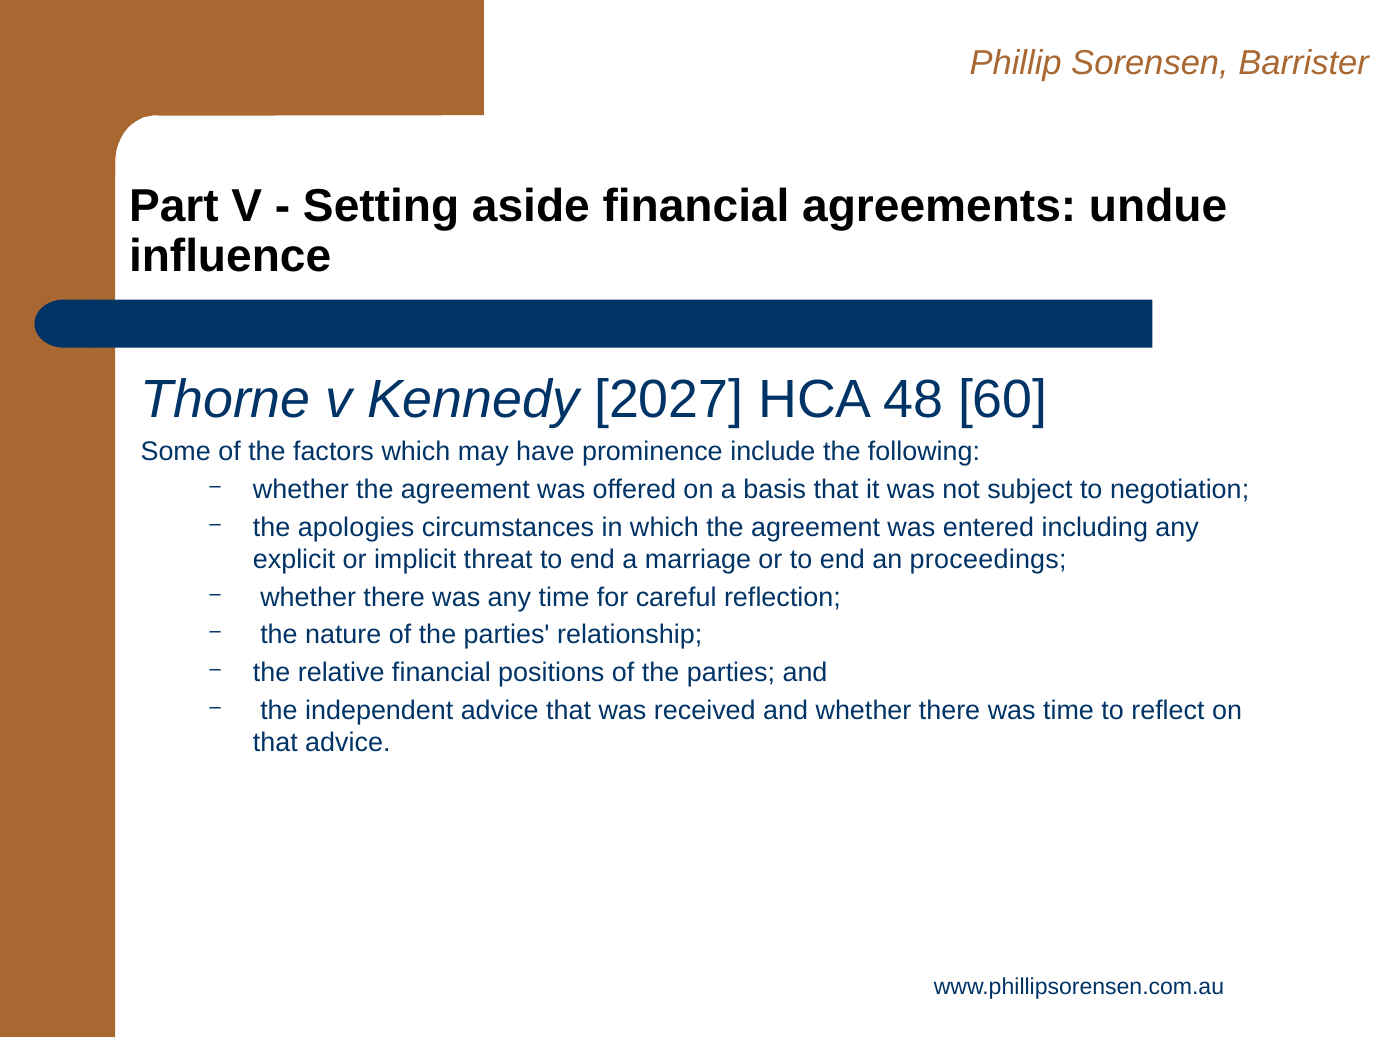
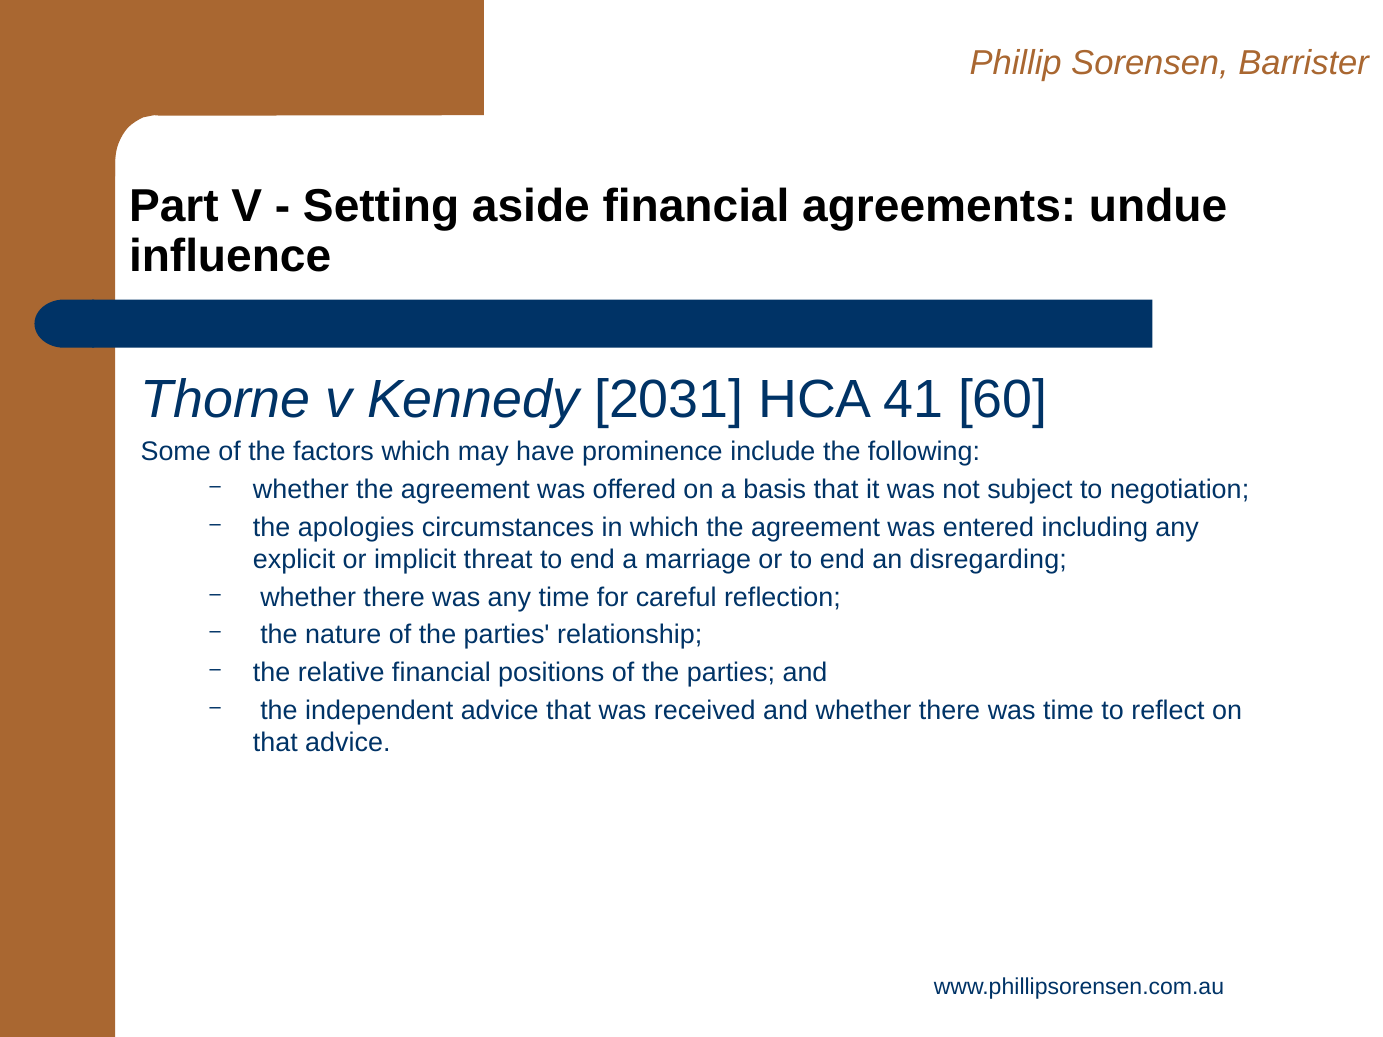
2027: 2027 -> 2031
48: 48 -> 41
proceedings: proceedings -> disregarding
